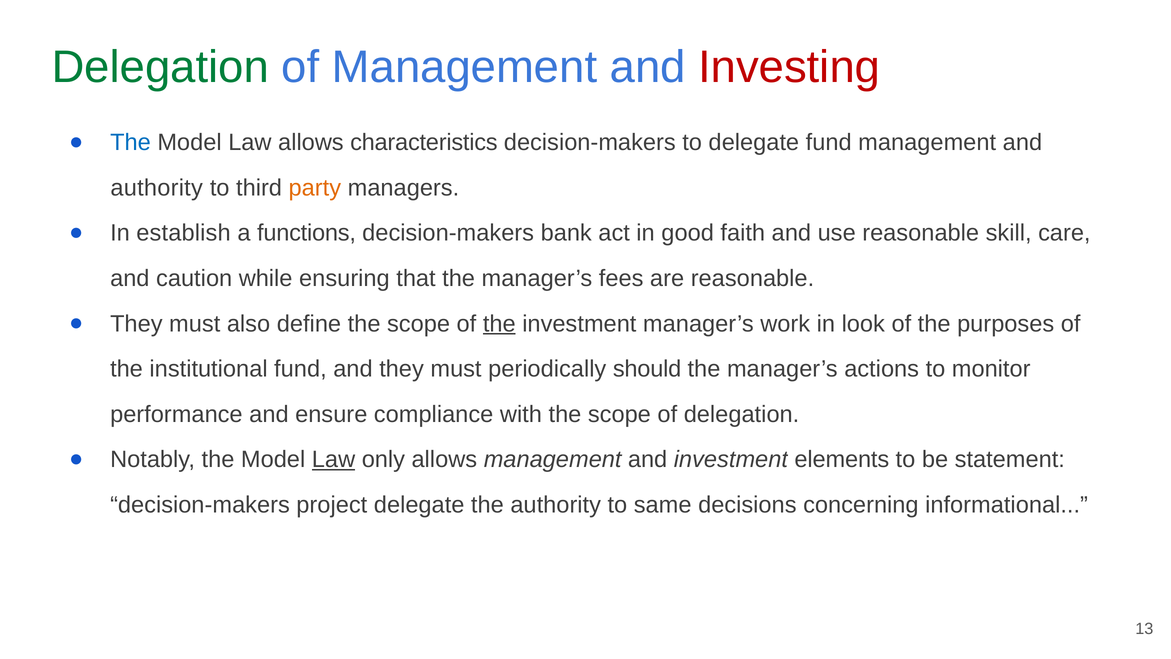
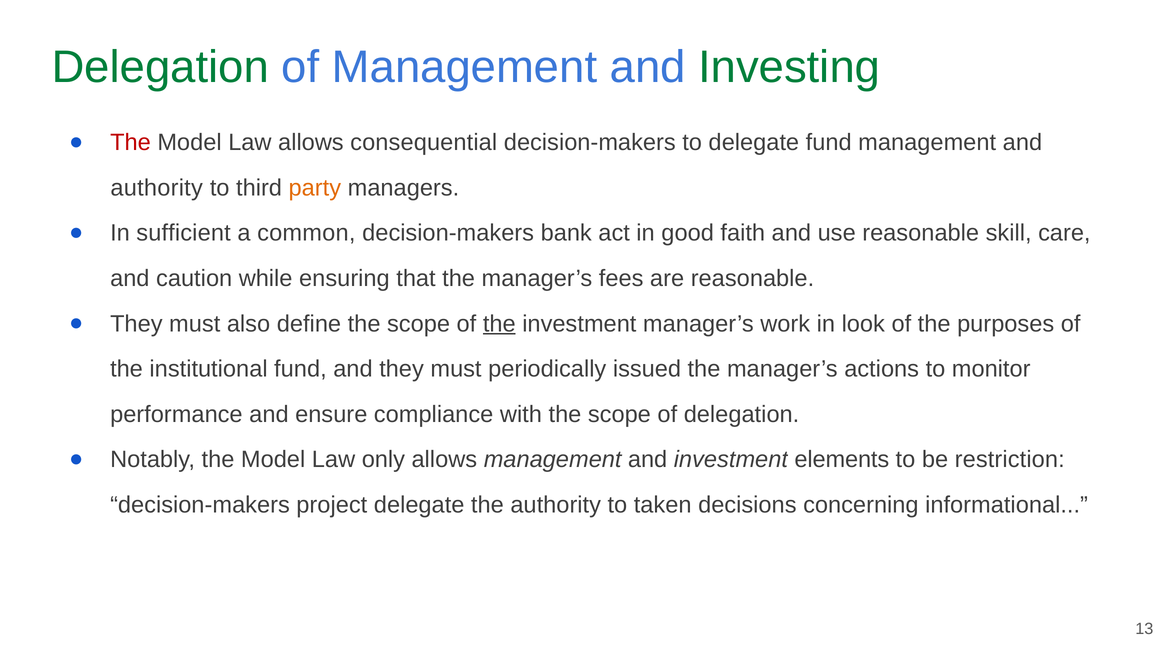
Investing colour: red -> green
The at (131, 143) colour: blue -> red
characteristics: characteristics -> consequential
establish: establish -> sufficient
functions: functions -> common
should: should -> issued
Law at (333, 459) underline: present -> none
statement: statement -> restriction
same: same -> taken
